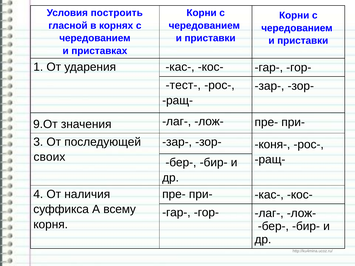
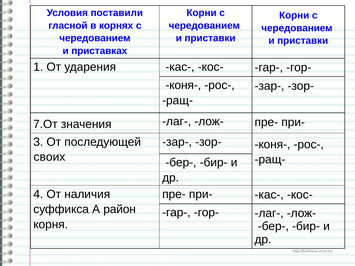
построить: построить -> поставили
тест- at (183, 85): тест- -> коня-
9.От: 9.От -> 7.От
всему: всему -> район
